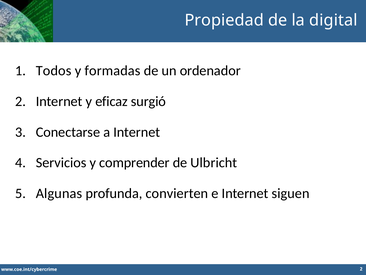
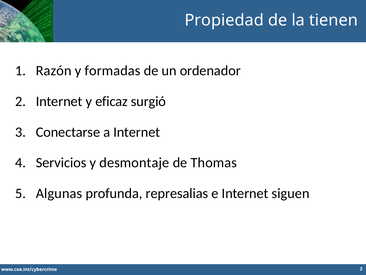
digital: digital -> tienen
Todos: Todos -> Razón
comprender: comprender -> desmontaje
Ulbricht: Ulbricht -> Thomas
convierten: convierten -> represalias
